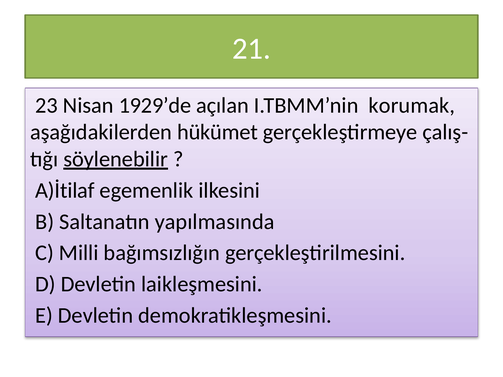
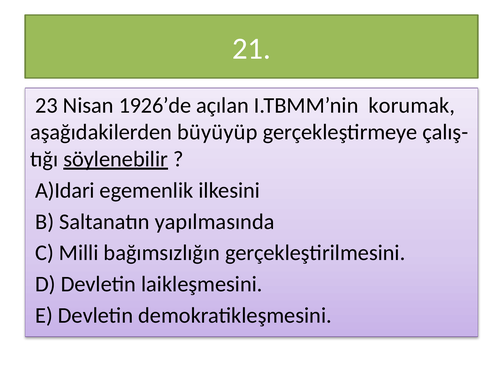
1929’de: 1929’de -> 1926’de
hükümet: hükümet -> büyüyüp
A)İtilaf: A)İtilaf -> A)Idari
